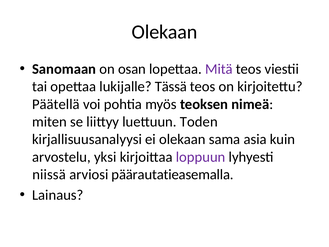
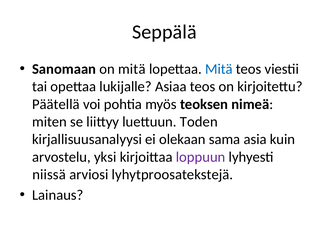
Olekaan at (165, 32): Olekaan -> Seppälä
on osan: osan -> mitä
Mitä at (219, 69) colour: purple -> blue
Tässä: Tässä -> Asiaa
päärautatieasemalla: päärautatieasemalla -> lyhytproosatekstejä
